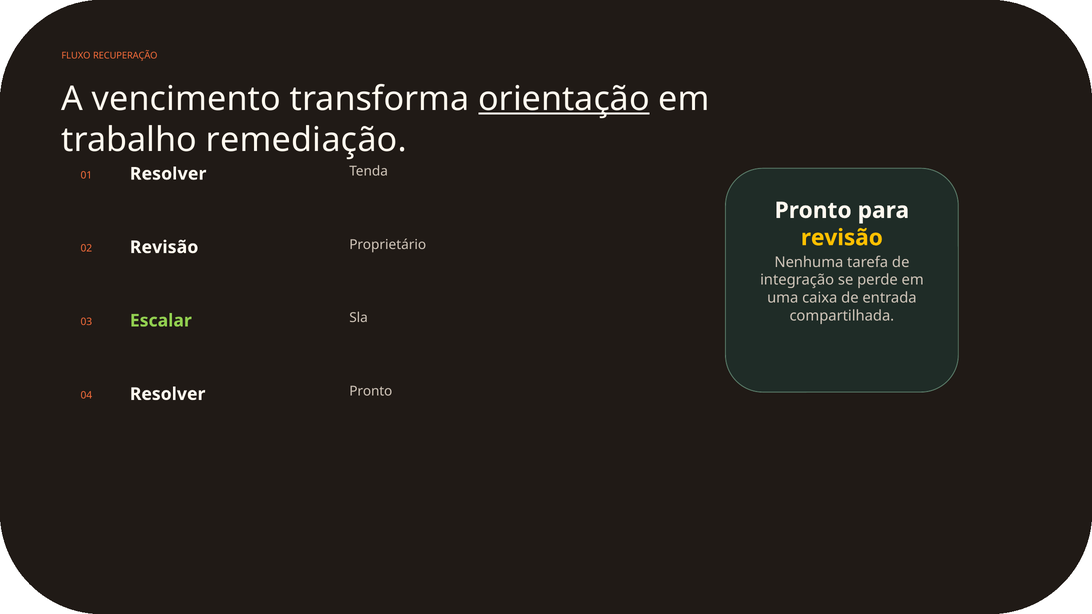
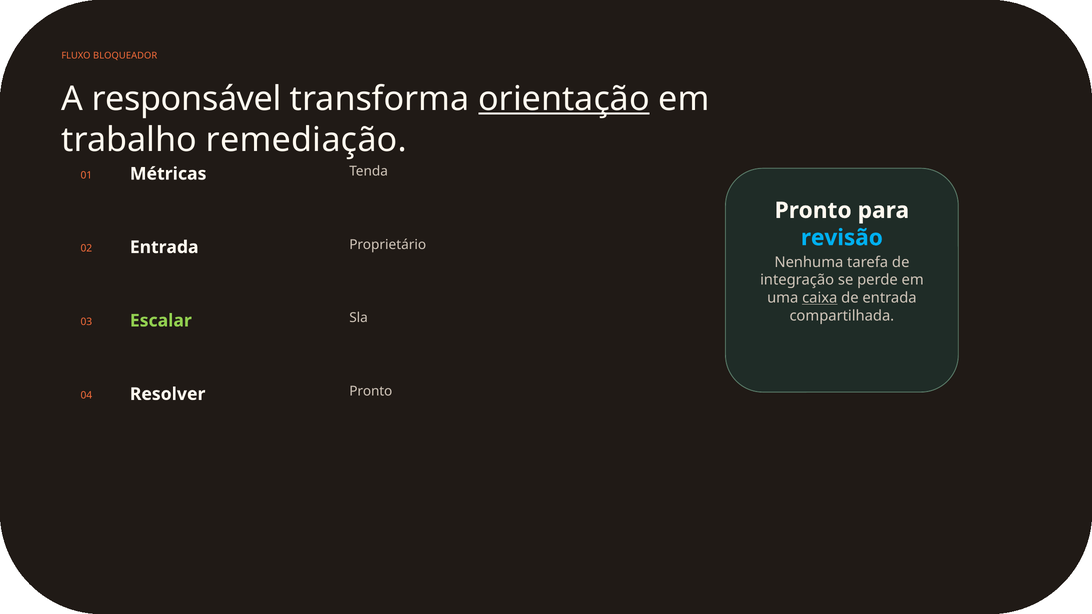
RECUPERAÇÃO: RECUPERAÇÃO -> BLOQUEADOR
vencimento: vencimento -> responsável
01 Resolver: Resolver -> Métricas
revisão at (842, 238) colour: yellow -> light blue
02 Revisão: Revisão -> Entrada
caixa underline: none -> present
